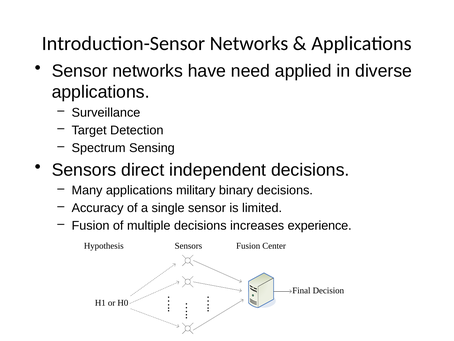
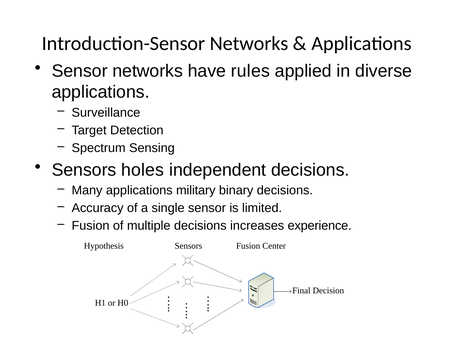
need: need -> rules
direct: direct -> holes
